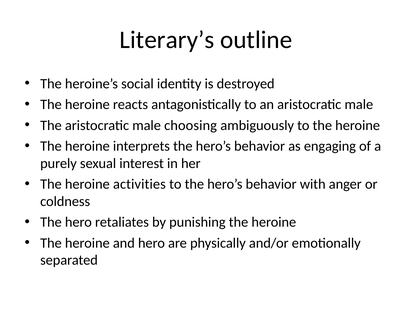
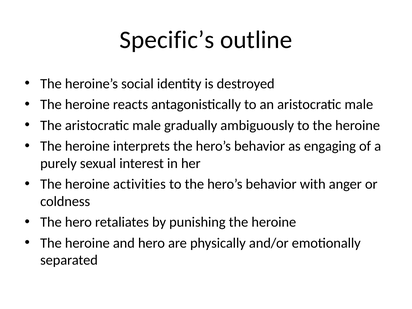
Literary’s: Literary’s -> Specific’s
choosing: choosing -> gradually
